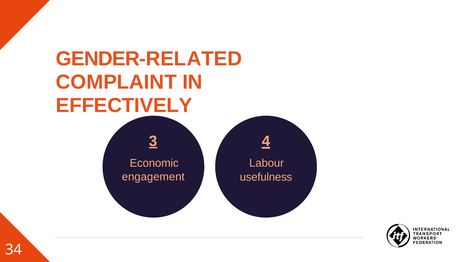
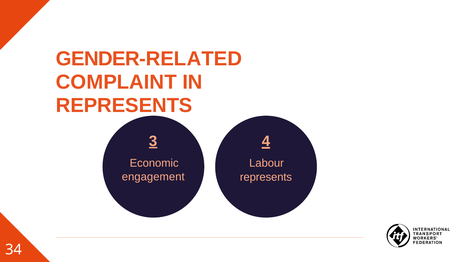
EFFECTIVELY at (124, 105): EFFECTIVELY -> REPRESENTS
usefulness at (266, 177): usefulness -> represents
